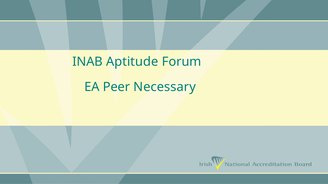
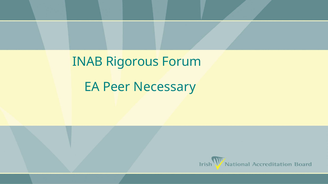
Aptitude: Aptitude -> Rigorous
